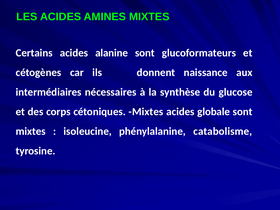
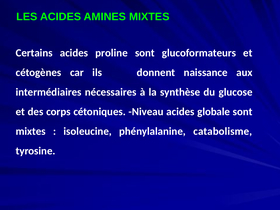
alanine: alanine -> proline
cétoniques Mixtes: Mixtes -> Niveau
